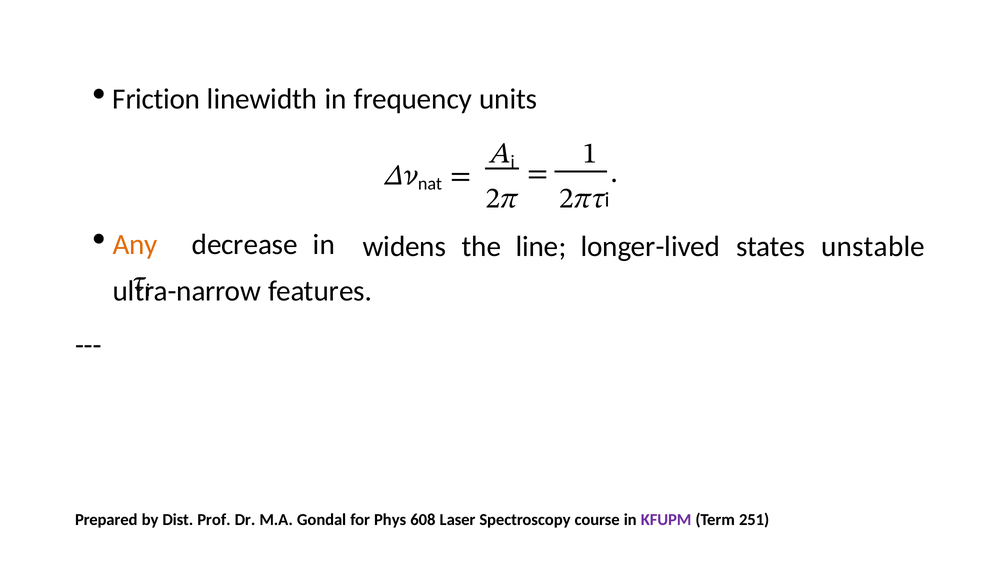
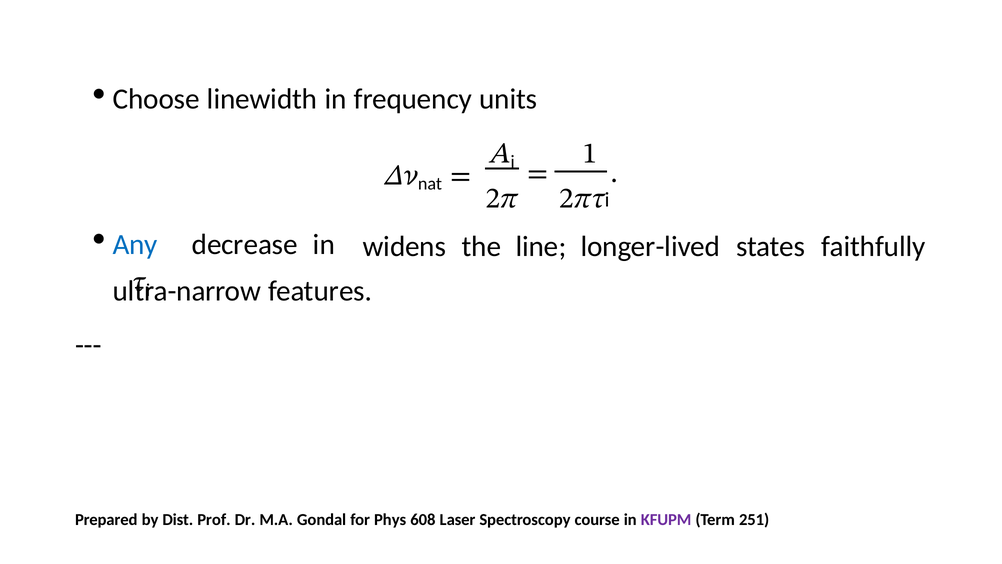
Friction: Friction -> Choose
Any colour: orange -> blue
unstable: unstable -> faithfully
